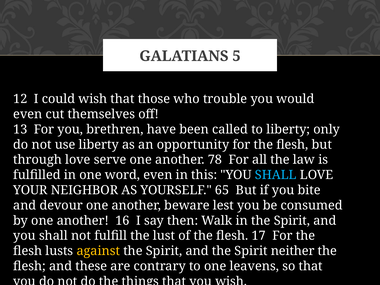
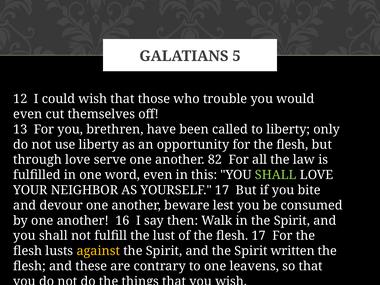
78: 78 -> 82
SHALL at (276, 175) colour: light blue -> light green
YOURSELF 65: 65 -> 17
neither: neither -> written
